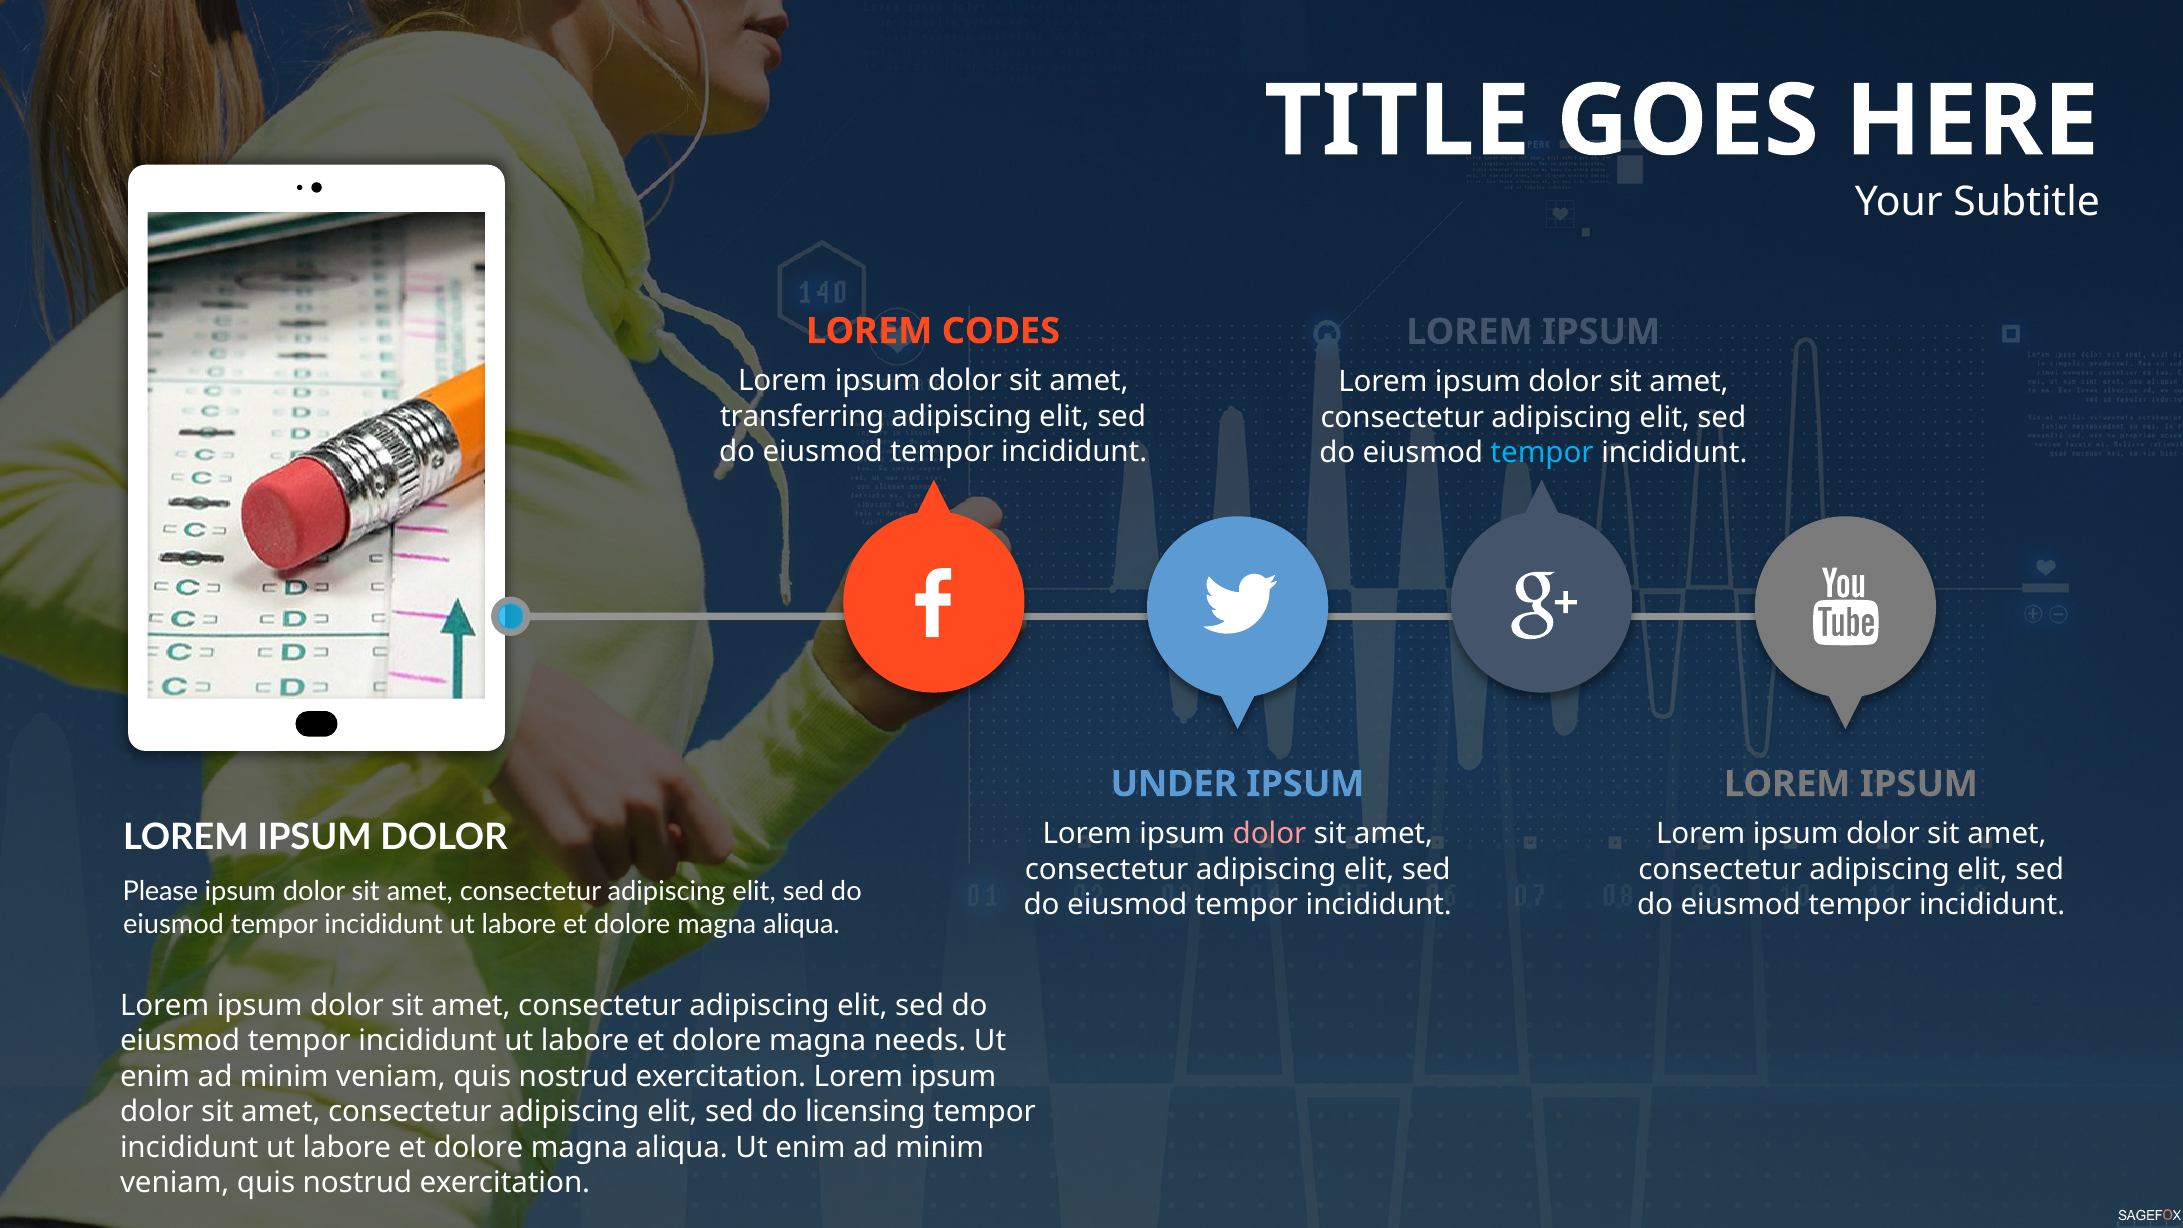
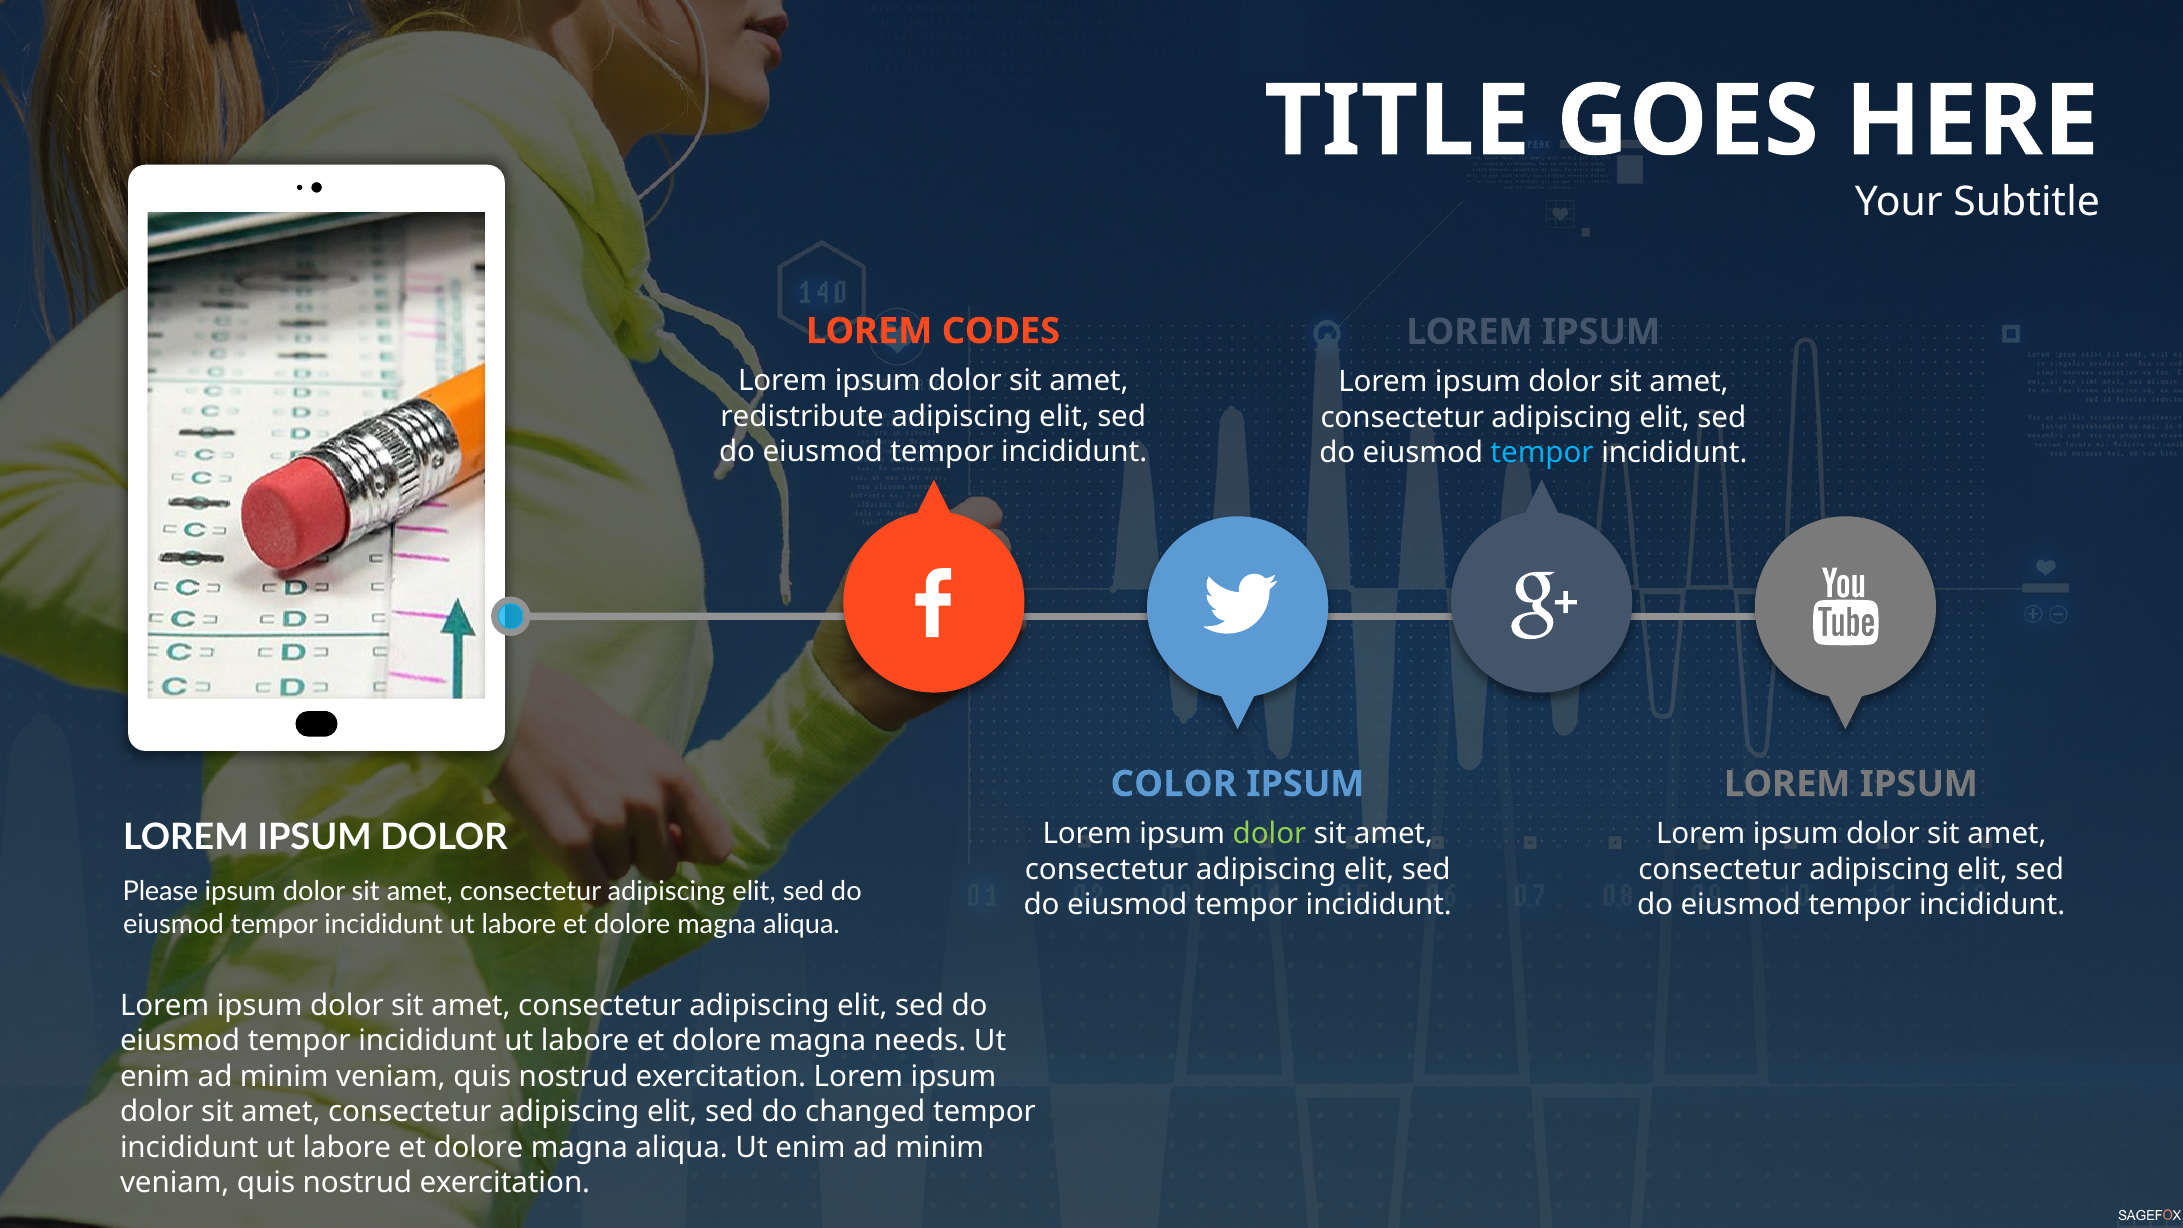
transferring: transferring -> redistribute
UNDER: UNDER -> COLOR
dolor at (1270, 834) colour: pink -> light green
licensing: licensing -> changed
